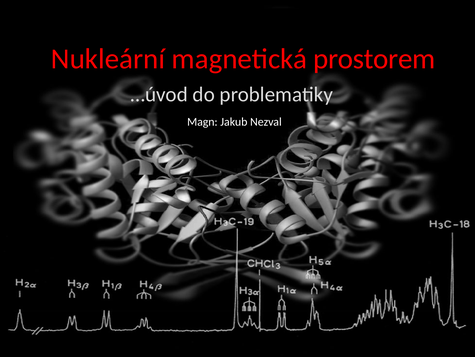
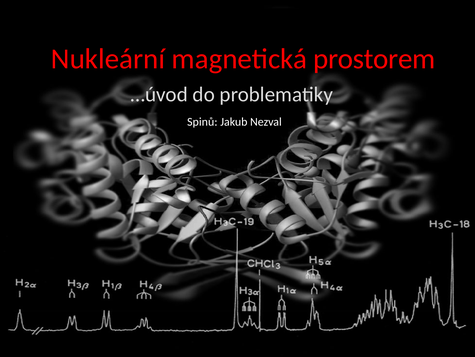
Magn: Magn -> Spinů
